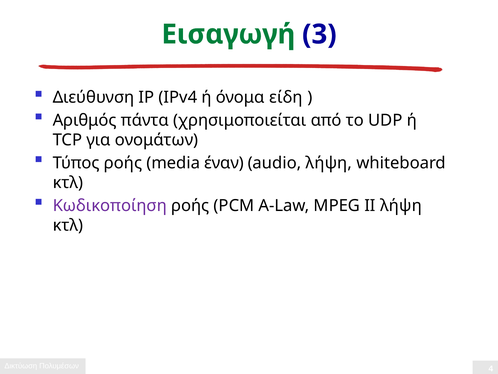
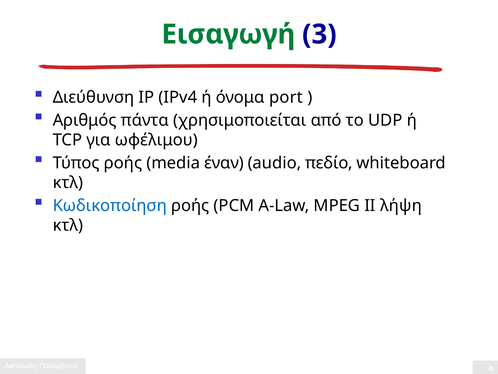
είδη: είδη -> port
ονομάτων: ονομάτων -> ωφέλιμου
audio λήψη: λήψη -> πεδίο
Κωδικοποίηση colour: purple -> blue
